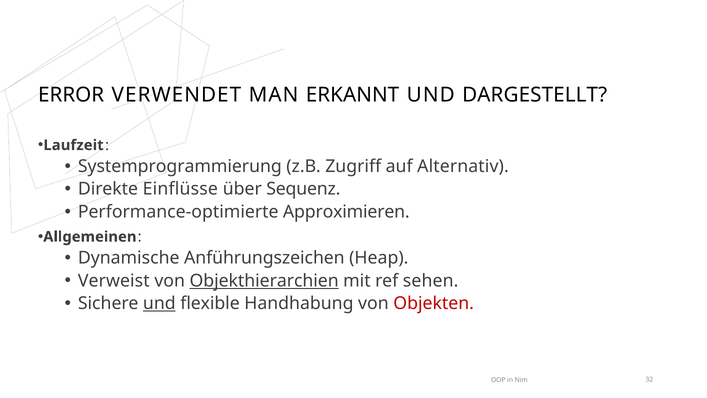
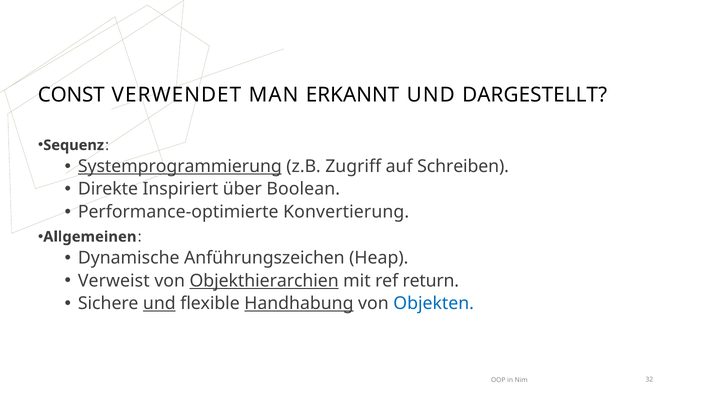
ERROR: ERROR -> CONST
Laufzeit: Laufzeit -> Sequenz
Systemprogrammierung underline: none -> present
Alternativ: Alternativ -> Schreiben
Einflüsse: Einflüsse -> Inspiriert
Sequenz: Sequenz -> Boolean
Approximieren: Approximieren -> Konvertierung
sehen: sehen -> return
Handhabung underline: none -> present
Objekten colour: red -> blue
